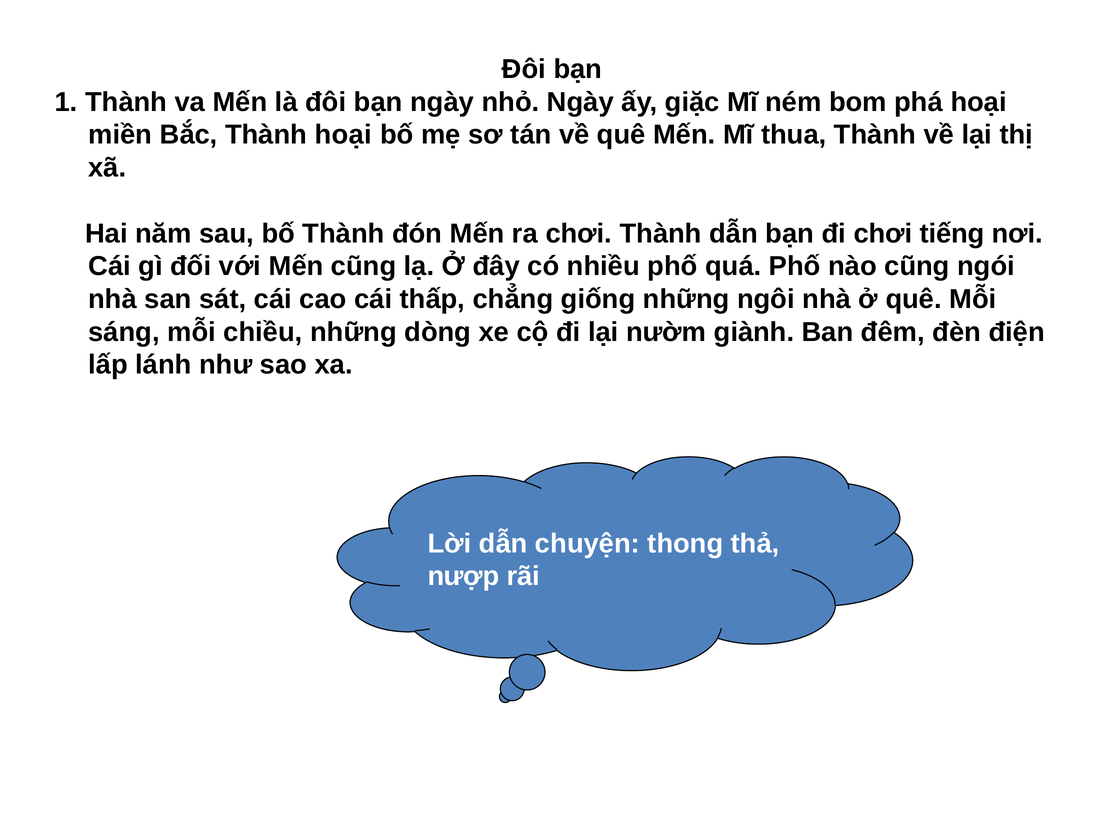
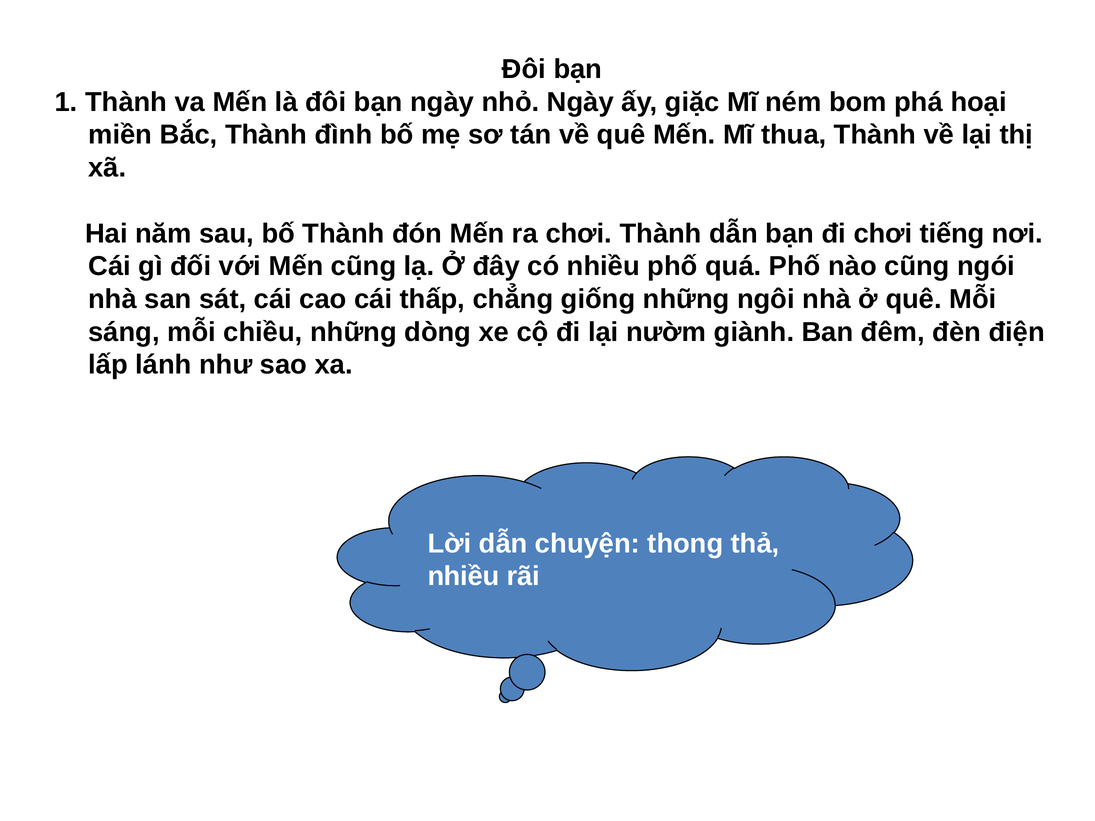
Thành hoại: hoại -> đình
nượp at (463, 577): nượp -> nhiều
